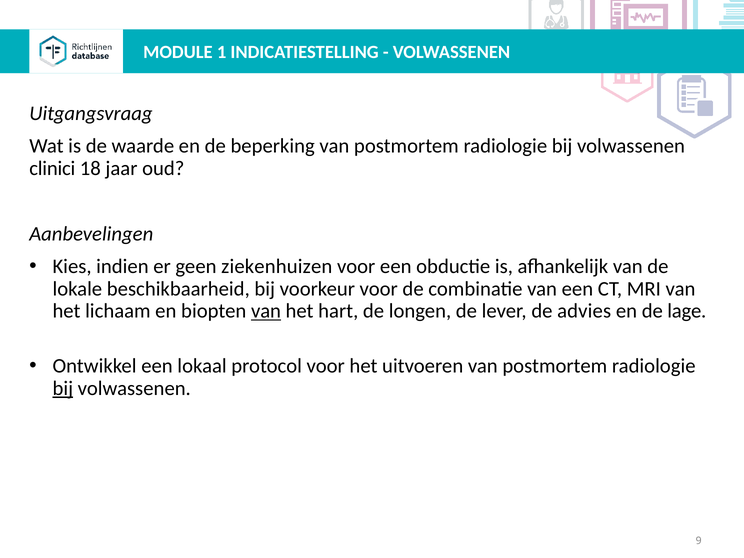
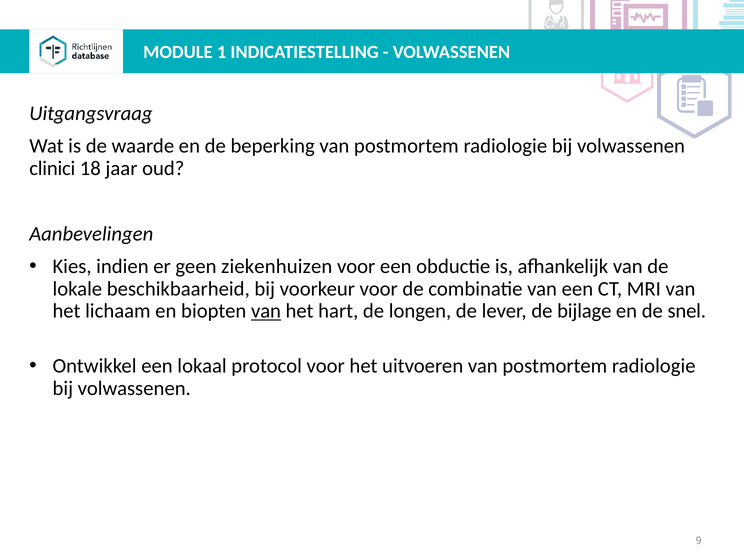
advies: advies -> bijlage
lage: lage -> snel
bij at (63, 388) underline: present -> none
